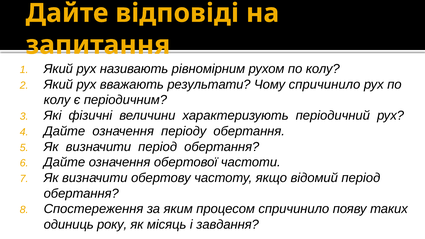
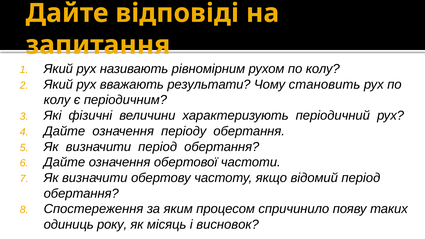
Чому спричинило: спричинило -> становить
завдання: завдання -> висновок
